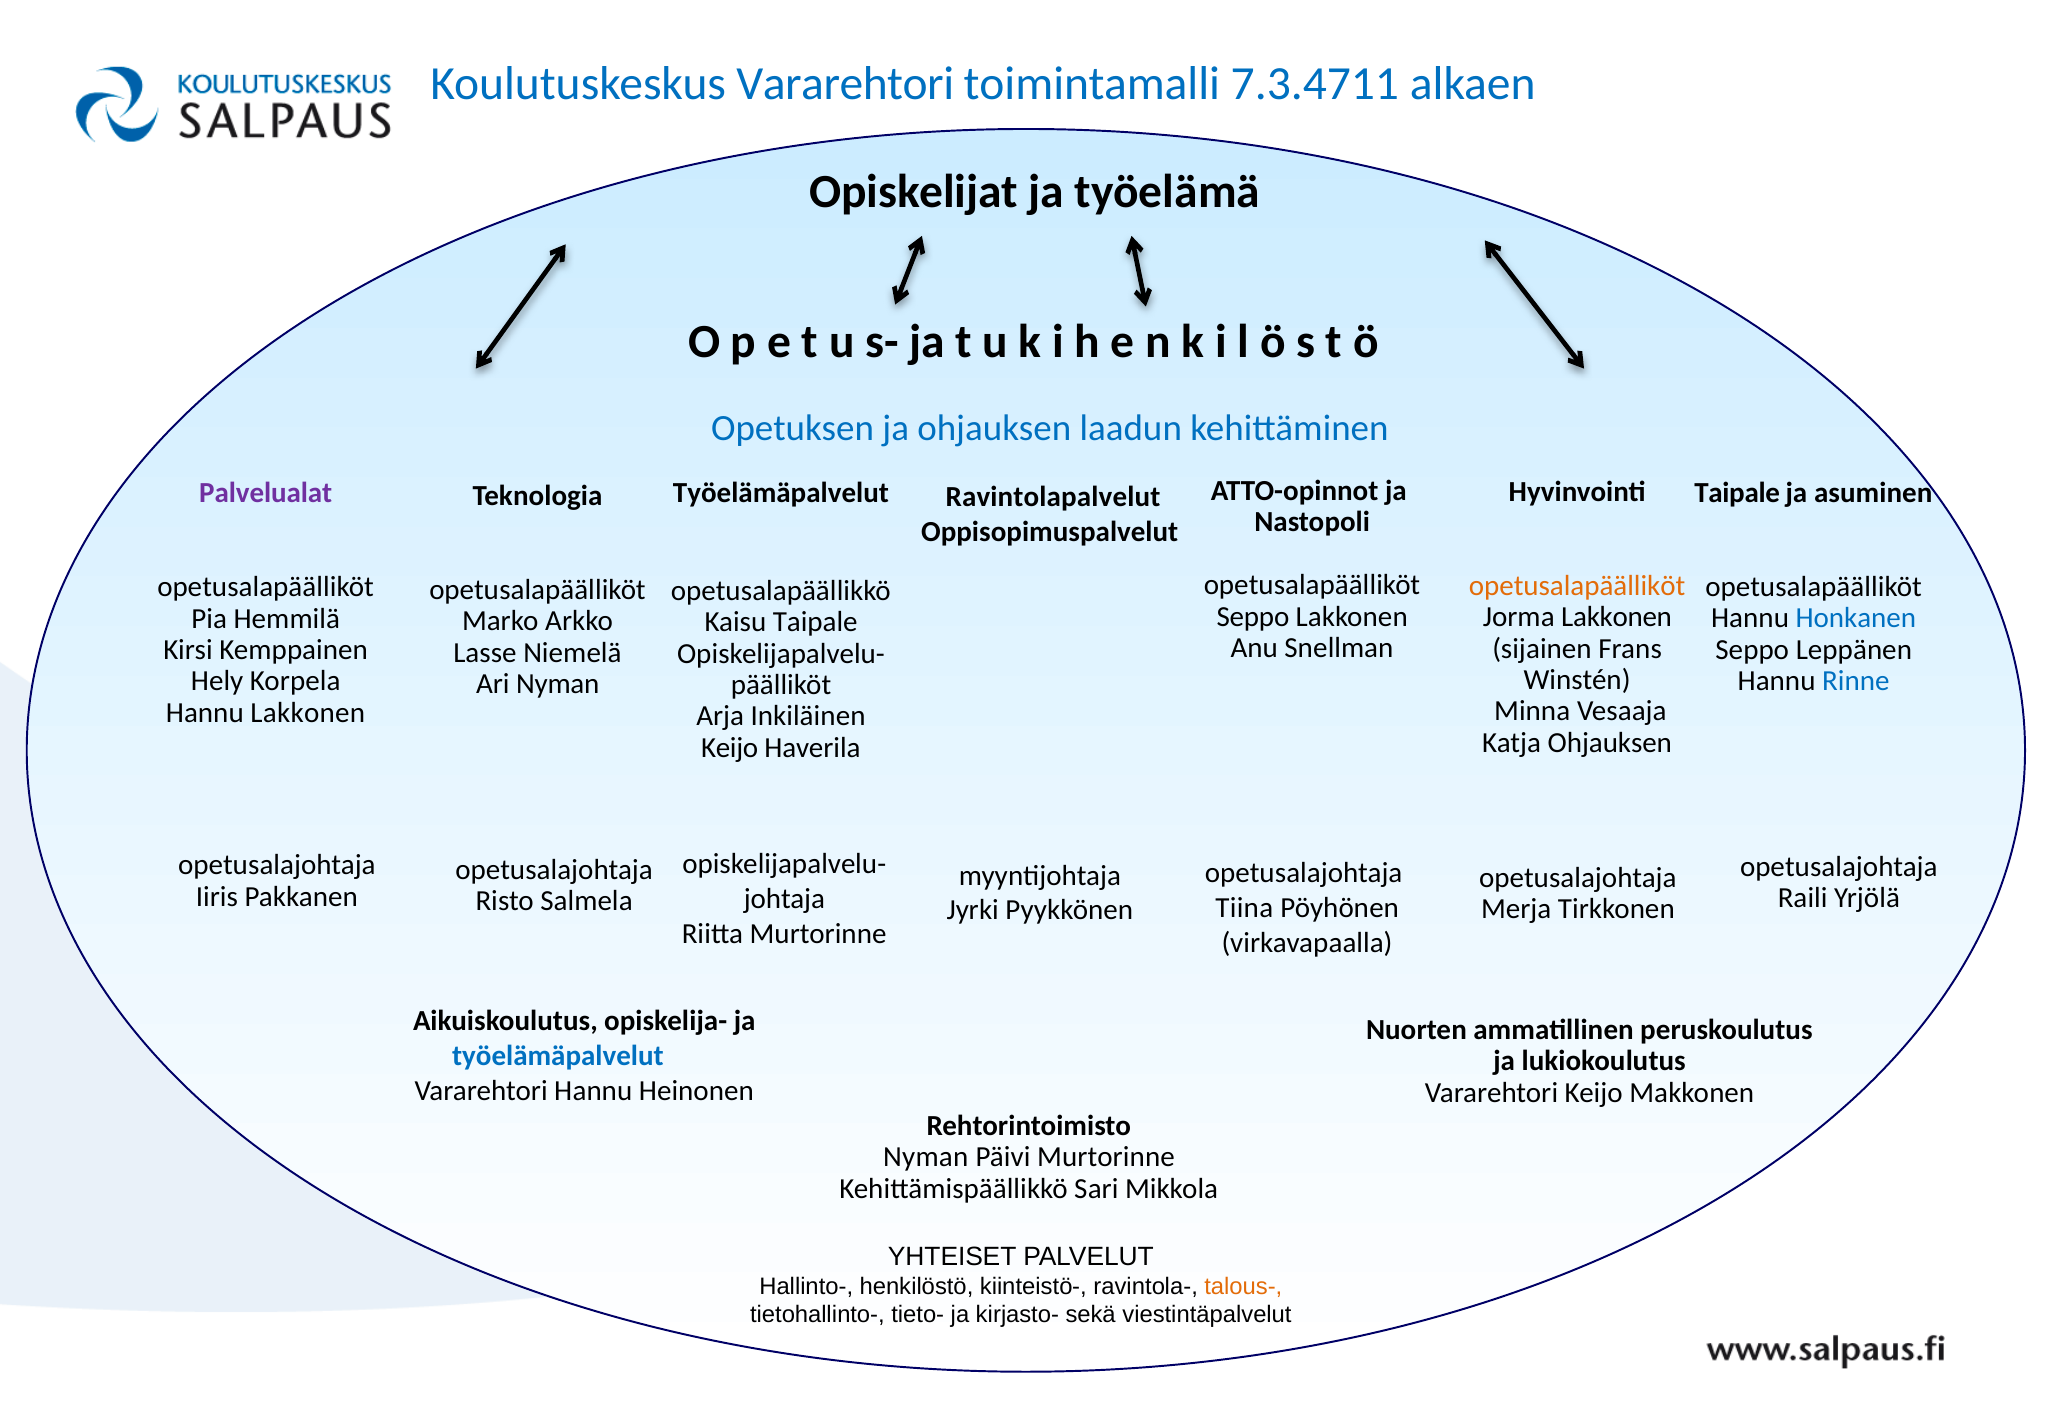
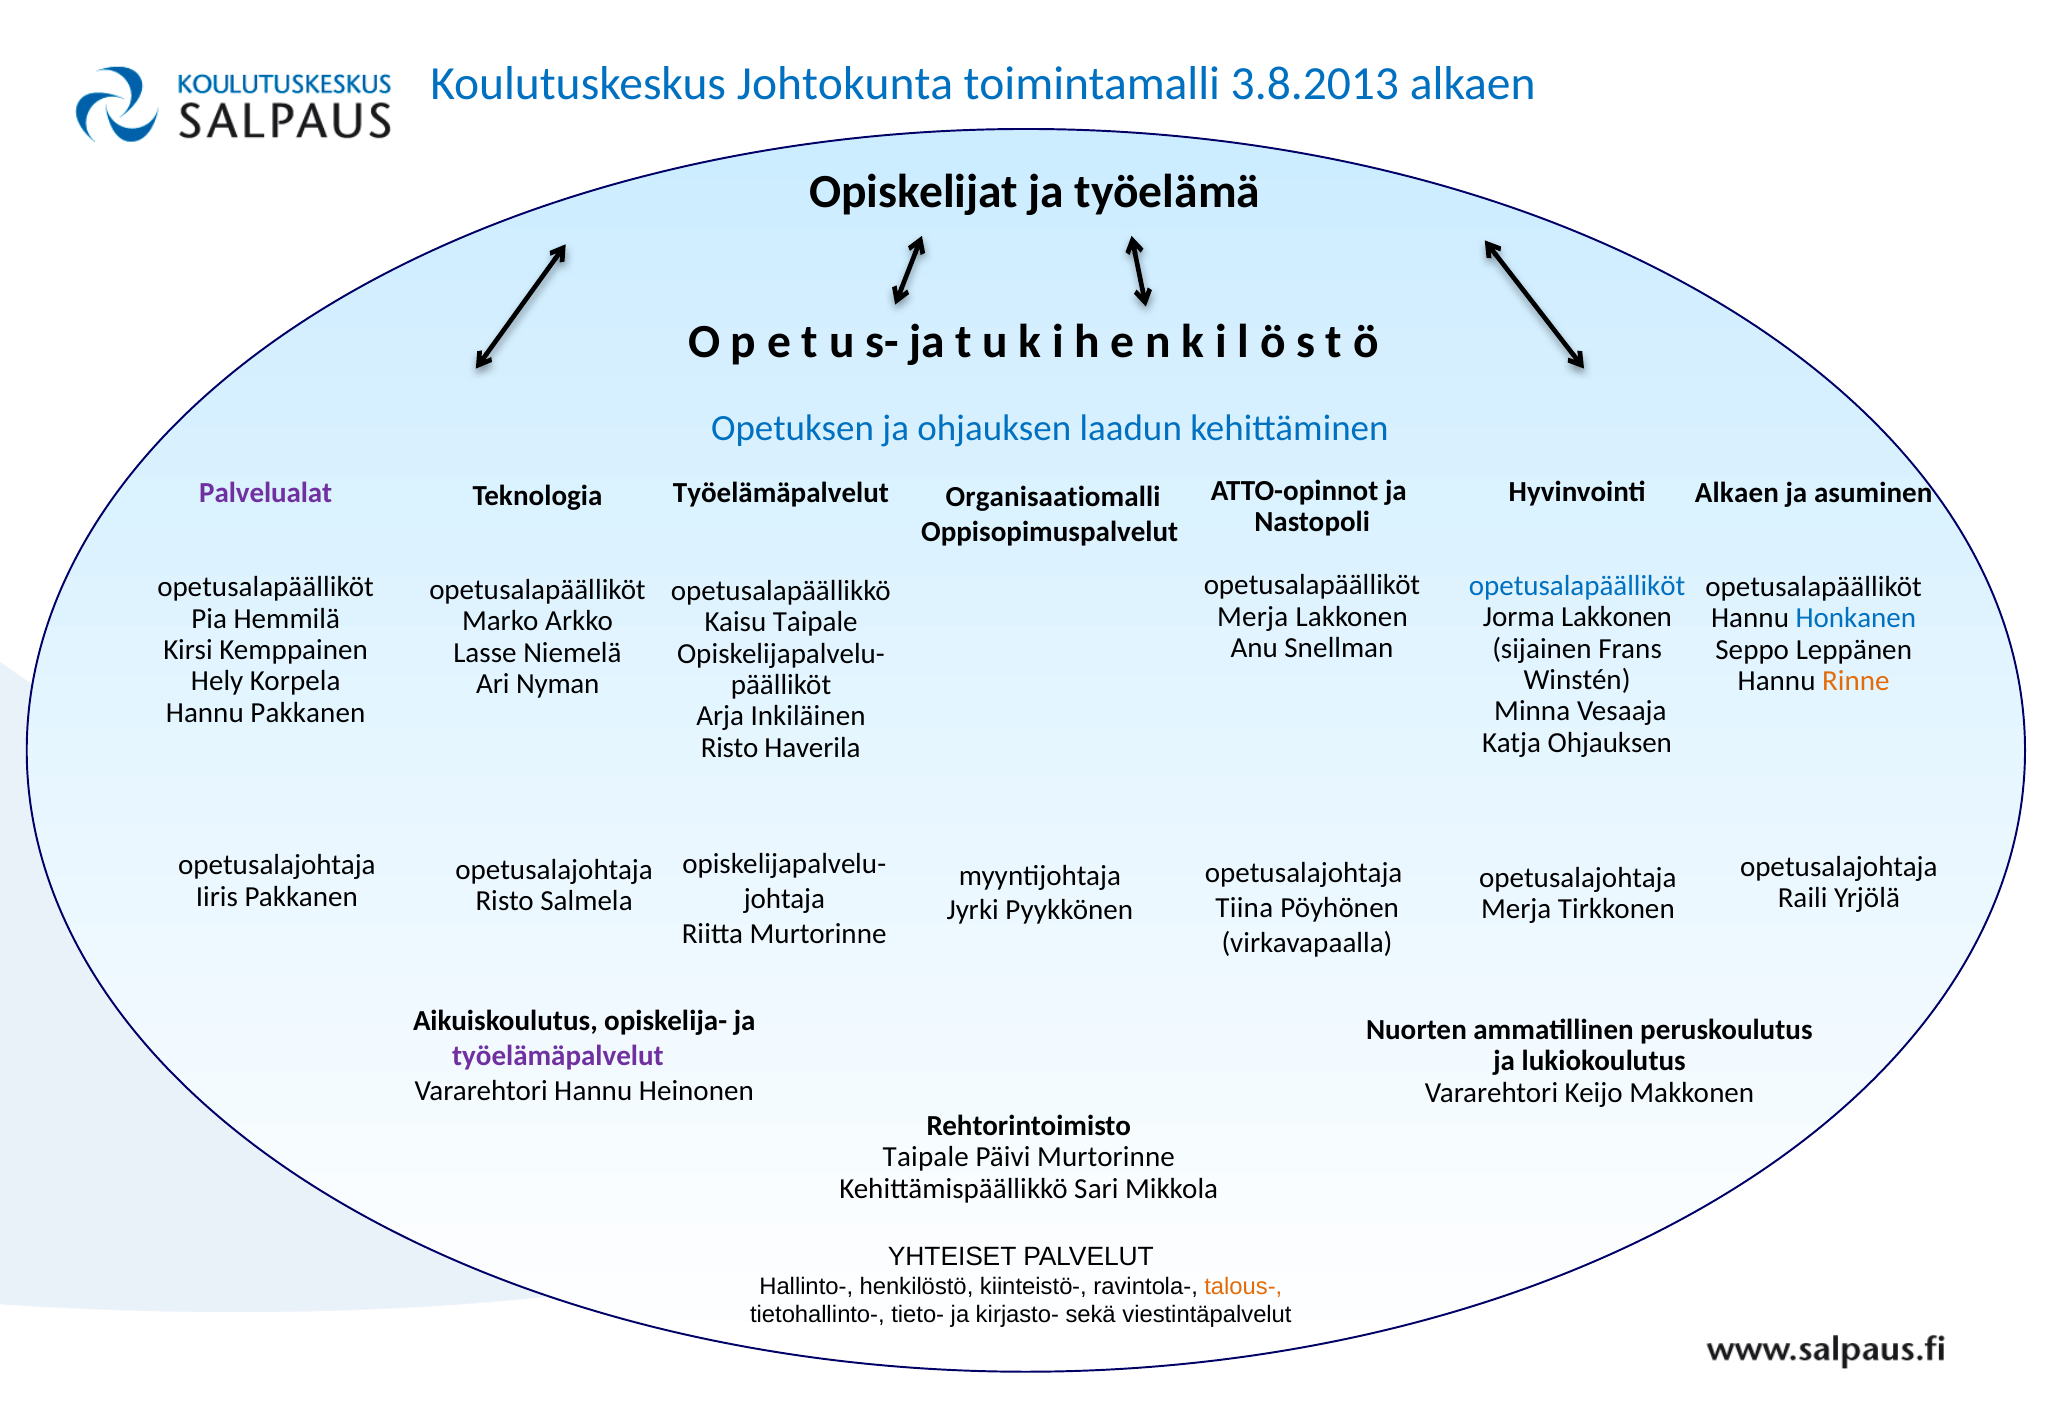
Koulutuskeskus Vararehtori: Vararehtori -> Johtokunta
7.3.4711: 7.3.4711 -> 3.8.2013
Taipale at (1737, 493): Taipale -> Alkaen
Ravintolapalvelut: Ravintolapalvelut -> Organisaatiomalli
opetusalapäälliköt at (1577, 586) colour: orange -> blue
Seppo at (1253, 616): Seppo -> Merja
Rinne colour: blue -> orange
Hannu Lakkonen: Lakkonen -> Pakkanen
Keijo at (730, 748): Keijo -> Risto
työelämäpalvelut at (558, 1056) colour: blue -> purple
Nyman at (926, 1157): Nyman -> Taipale
